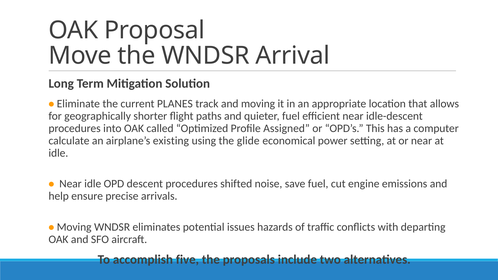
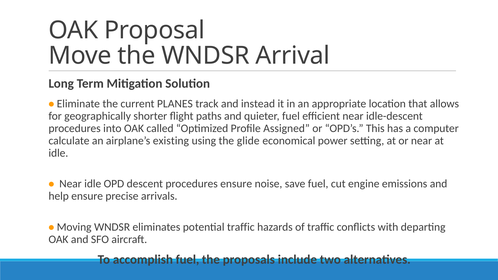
and moving: moving -> instead
procedures shifted: shifted -> ensure
potential issues: issues -> traffic
accomplish five: five -> fuel
